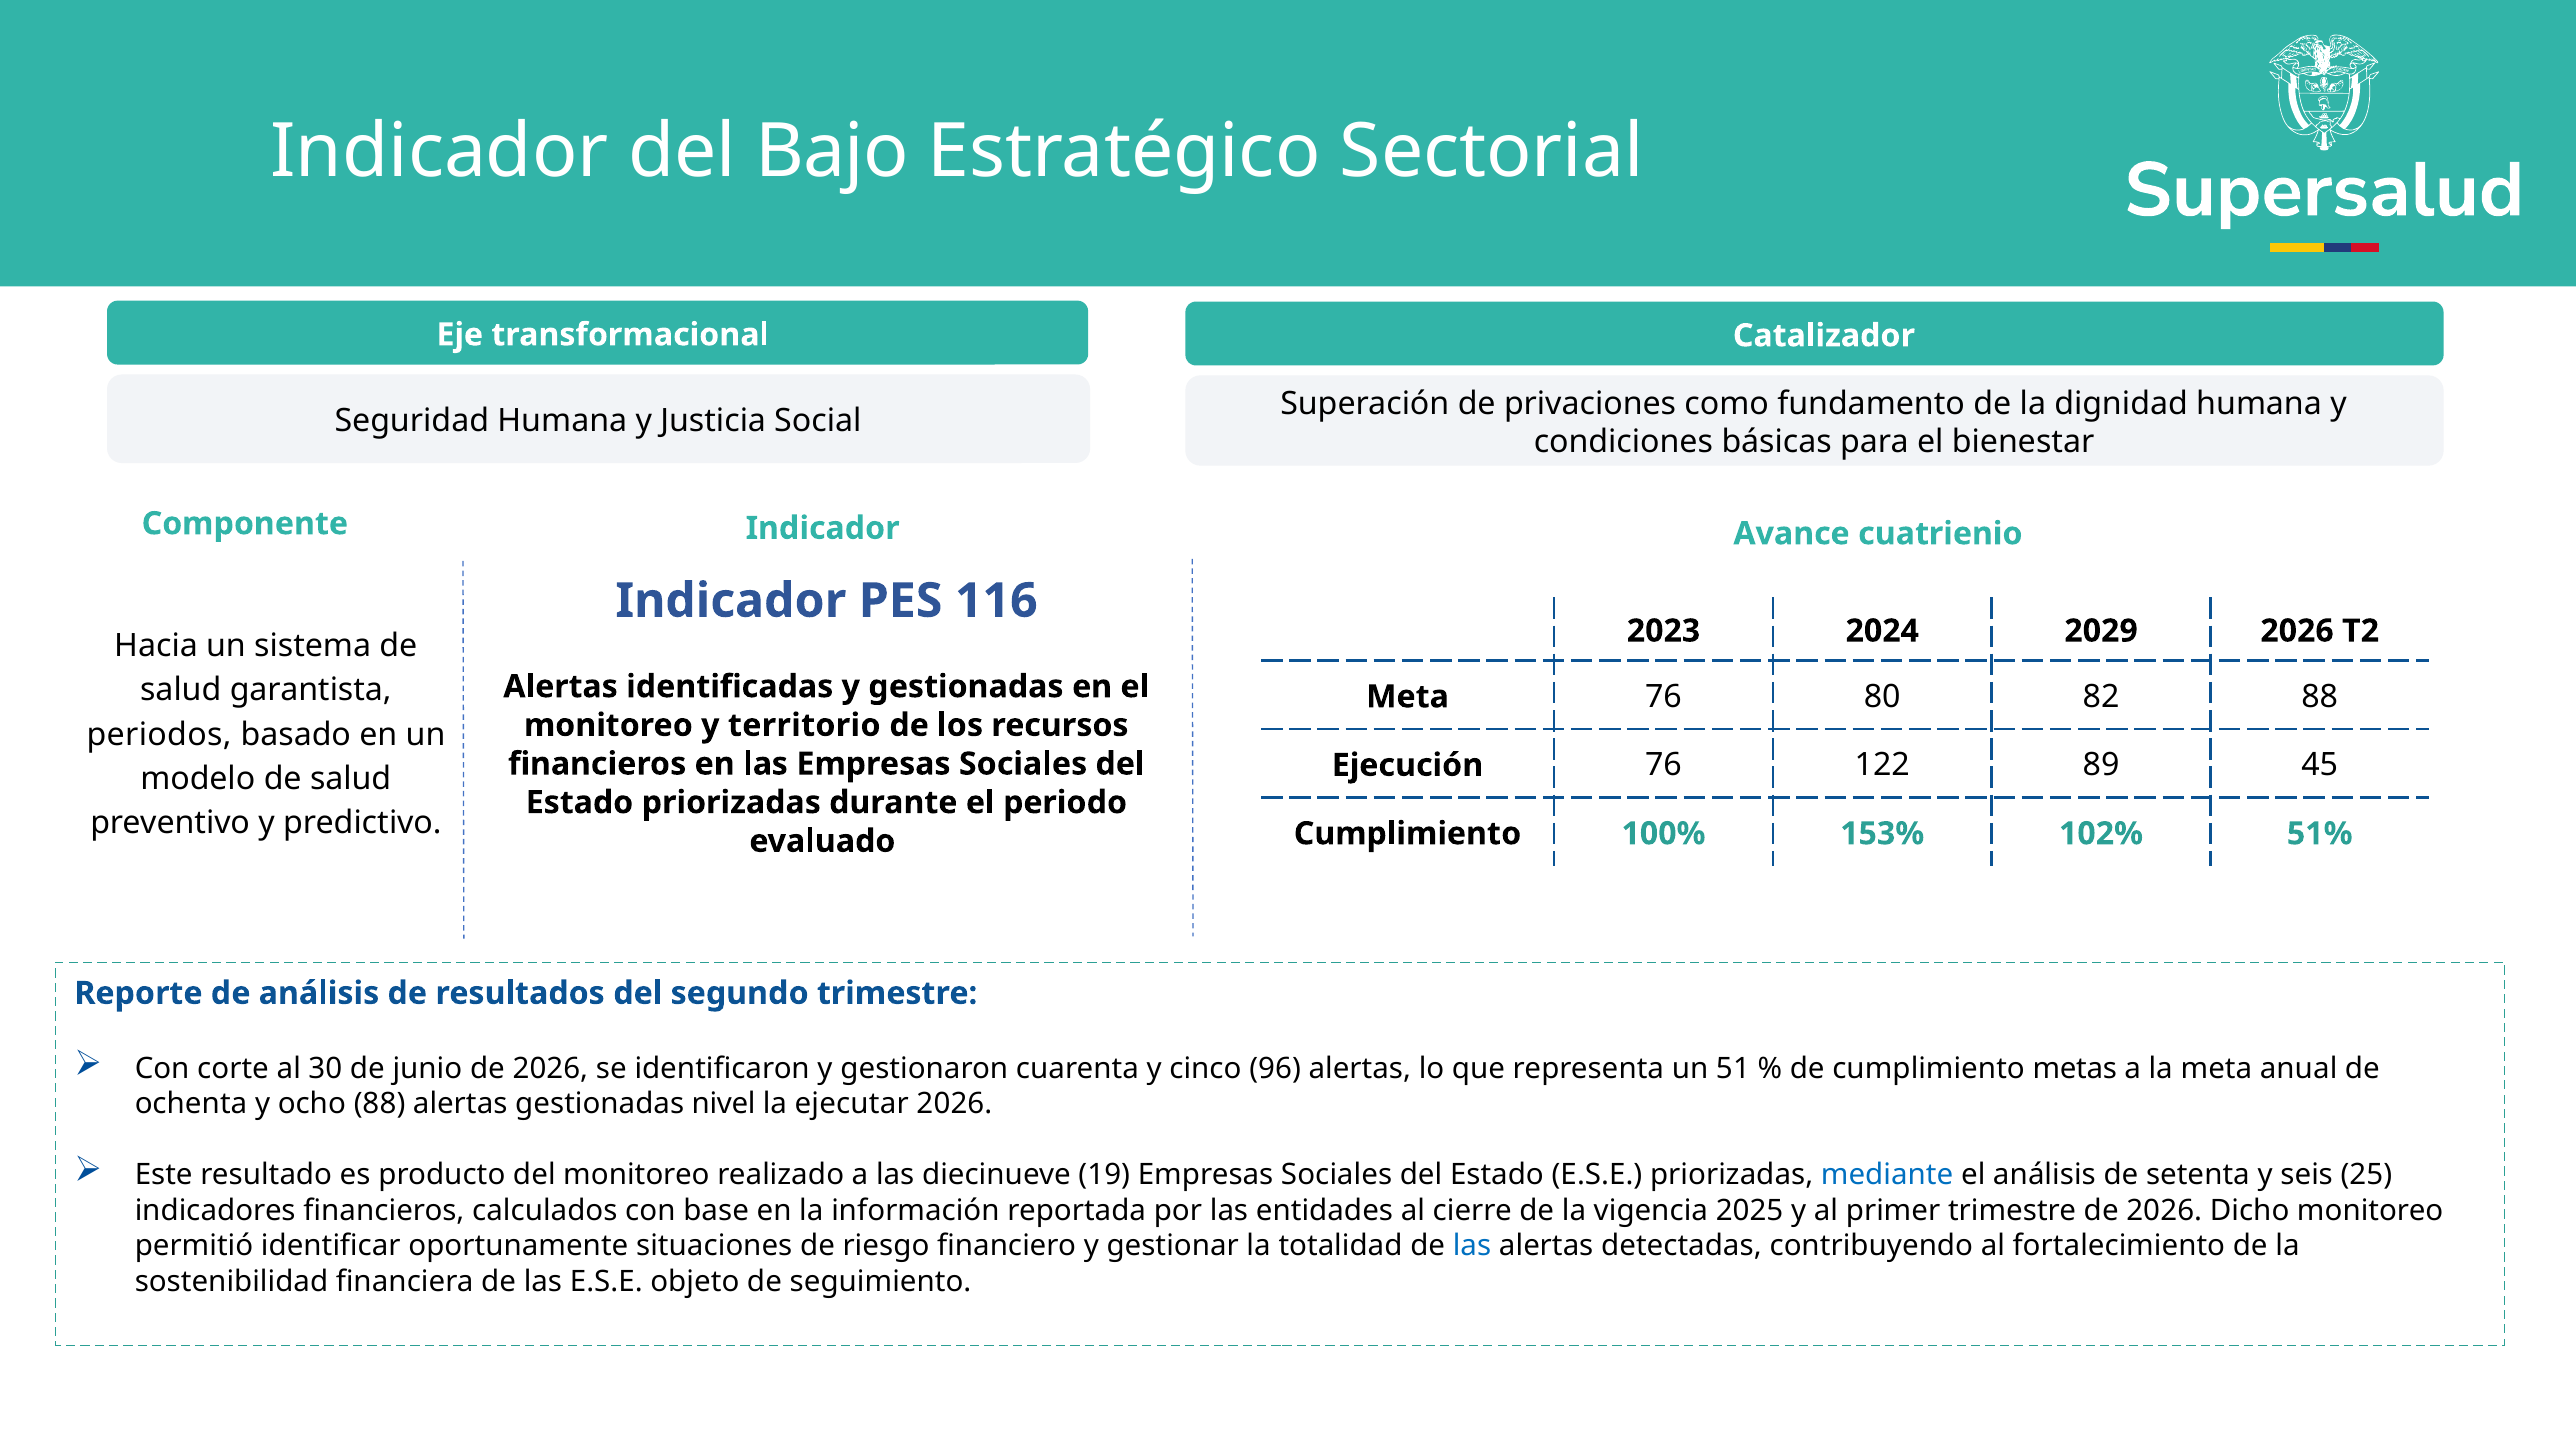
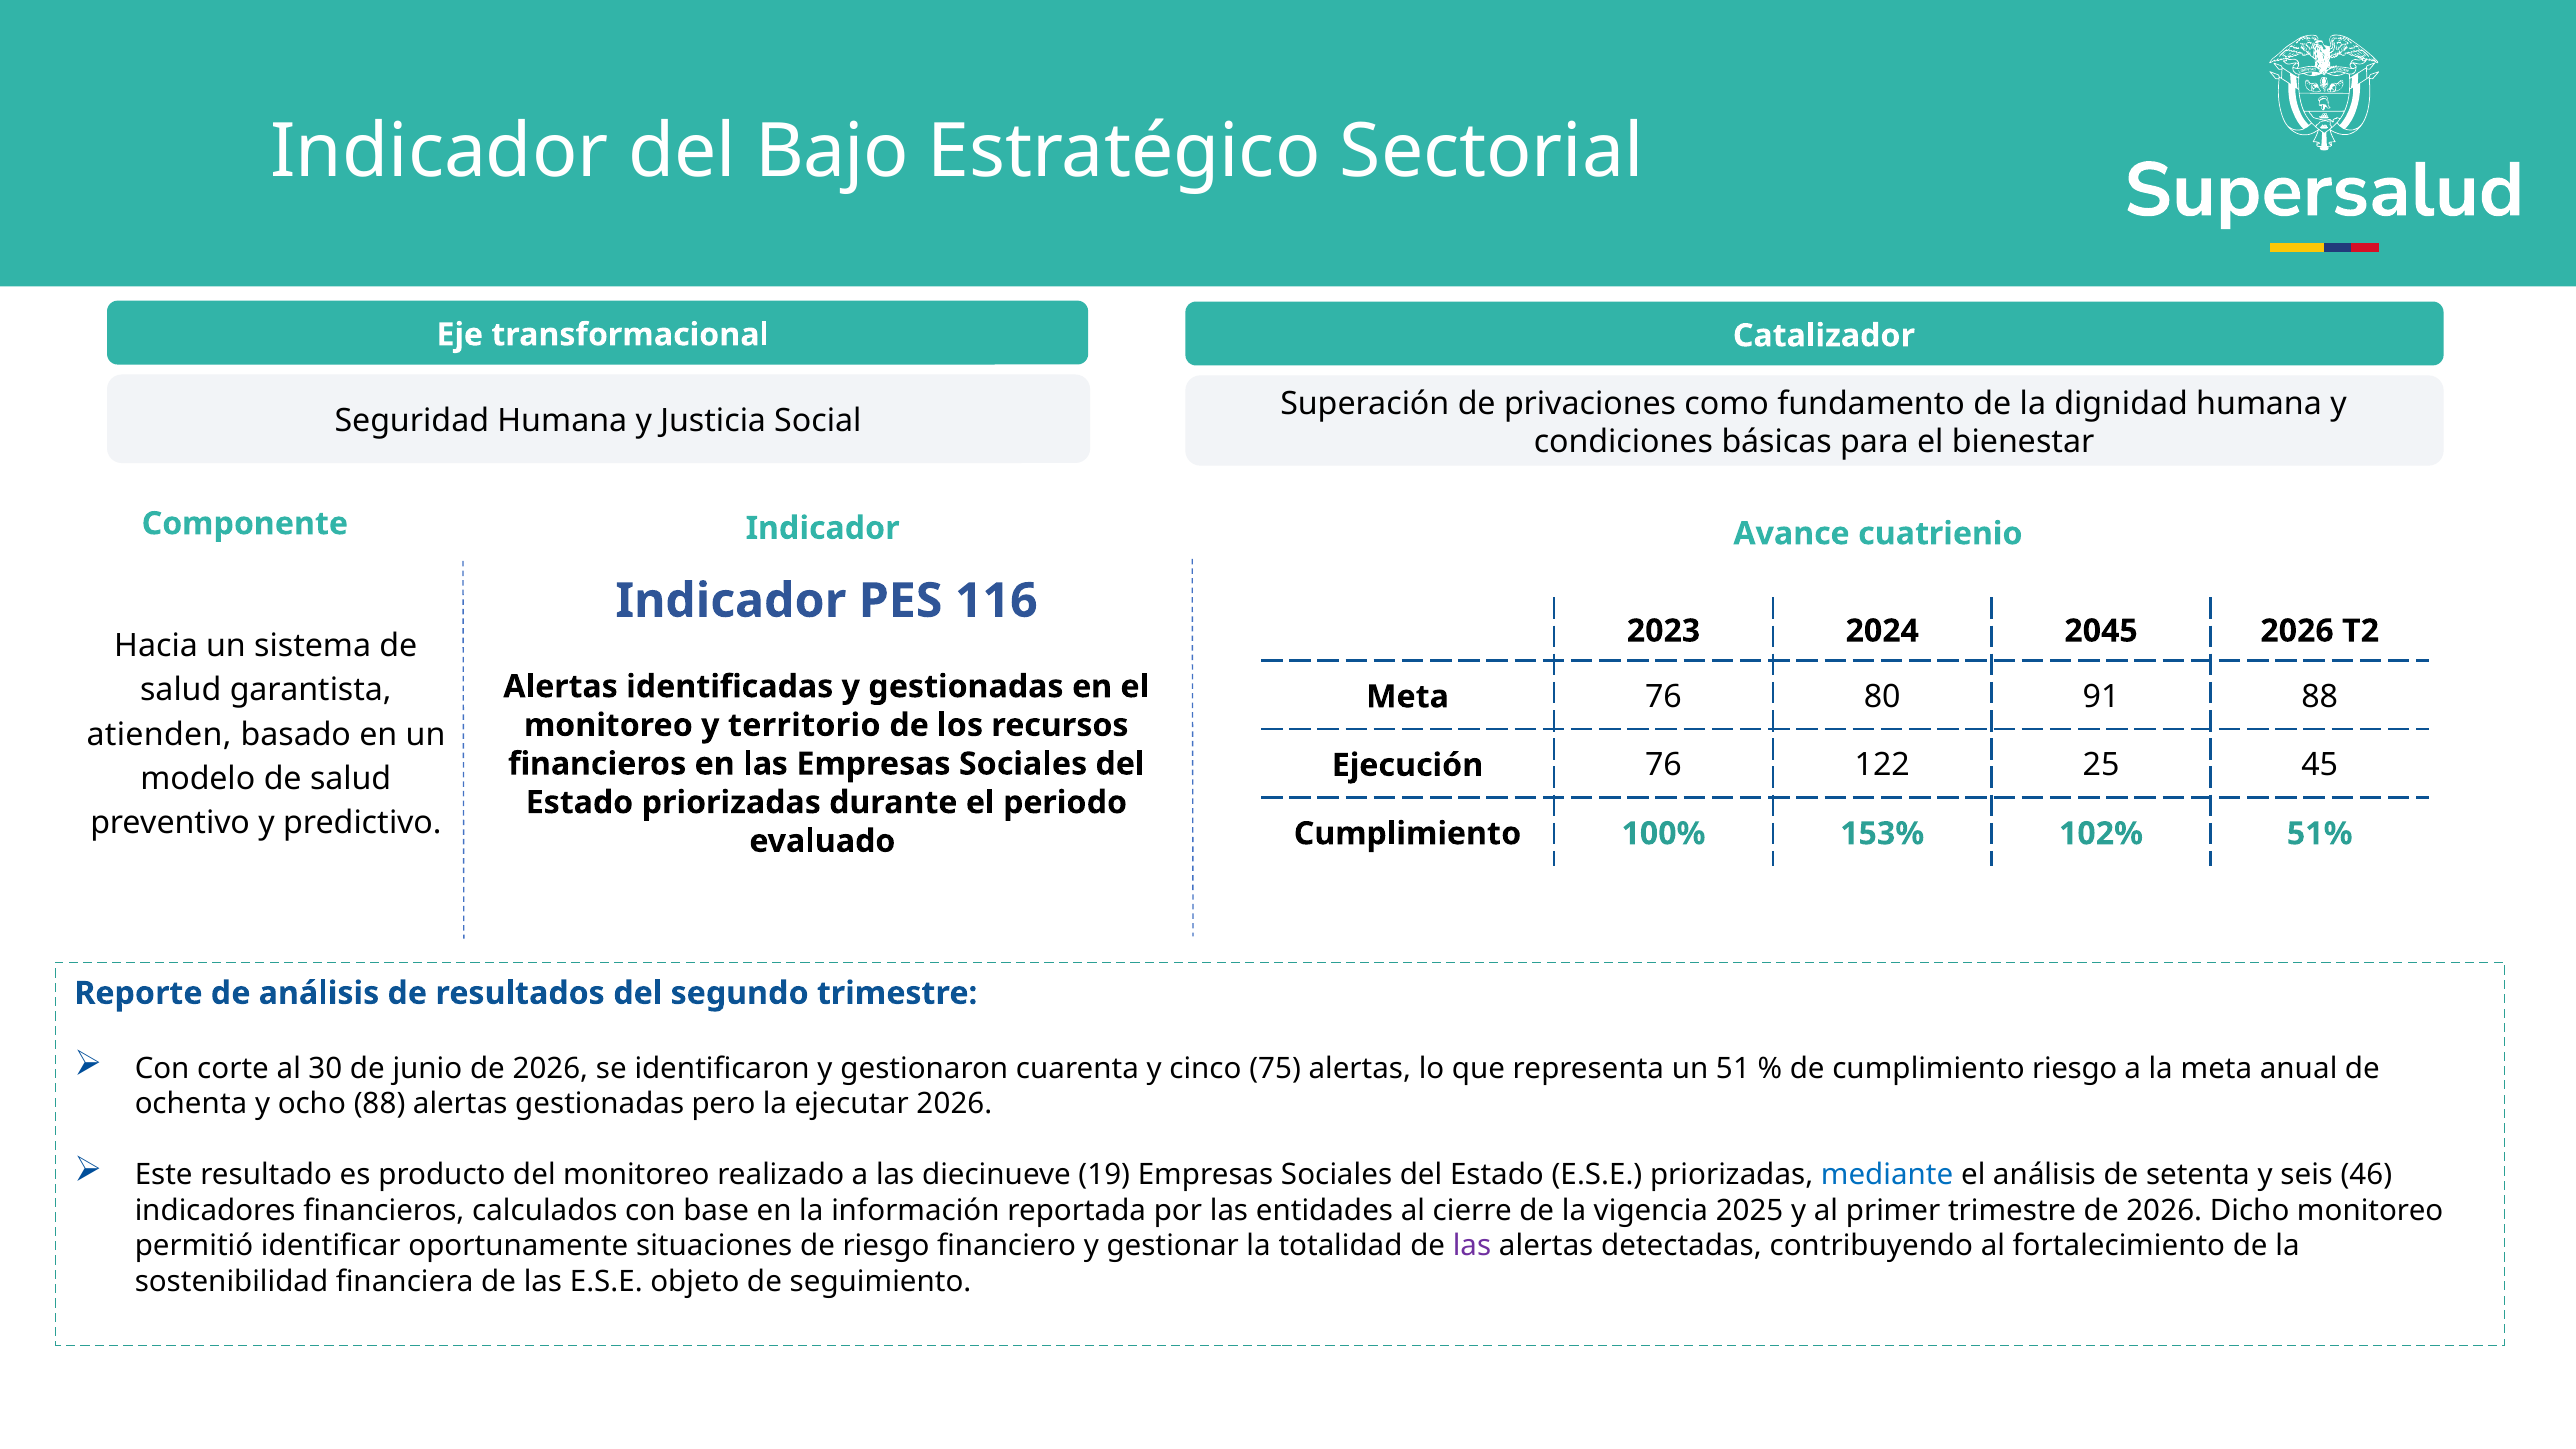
2029: 2029 -> 2045
82: 82 -> 91
periodos: periodos -> atienden
89: 89 -> 25
96: 96 -> 75
cumplimiento metas: metas -> riesgo
nivel: nivel -> pero
25: 25 -> 46
las at (1472, 1246) colour: blue -> purple
